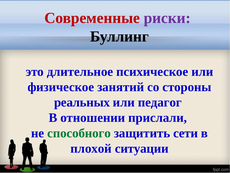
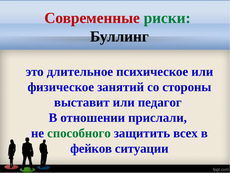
риски colour: purple -> green
реальных: реальных -> выставит
сети: сети -> всех
плохой: плохой -> фейков
